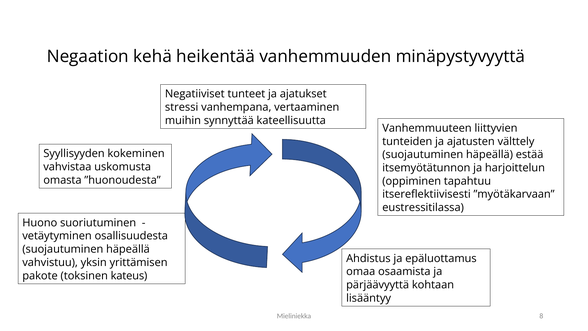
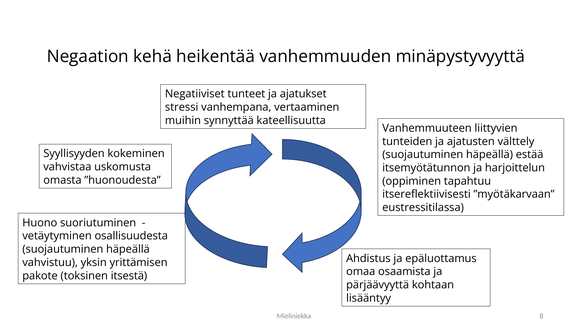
kateus: kateus -> itsestä
